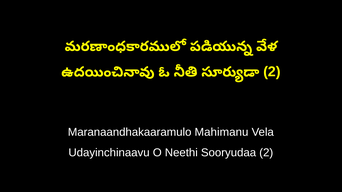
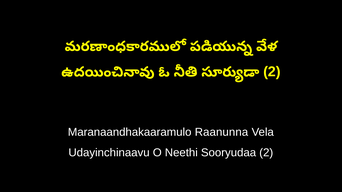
Mahimanu: Mahimanu -> Raanunna
